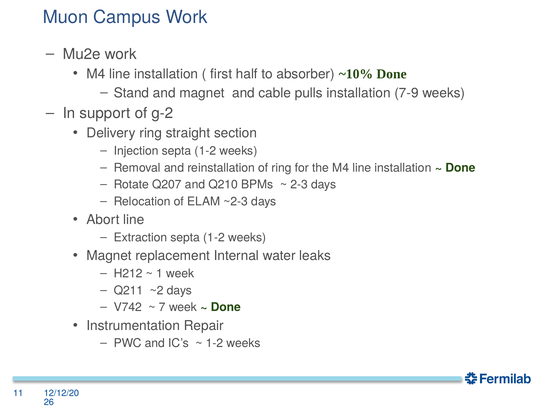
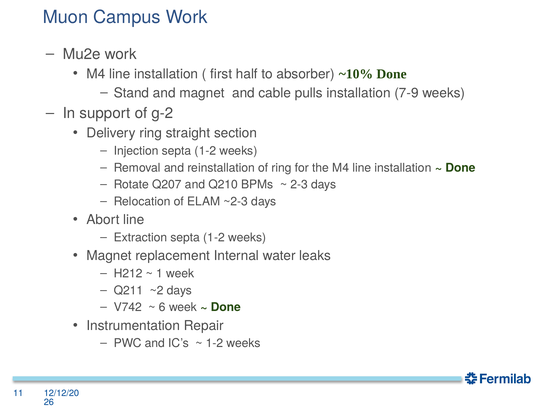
7: 7 -> 6
